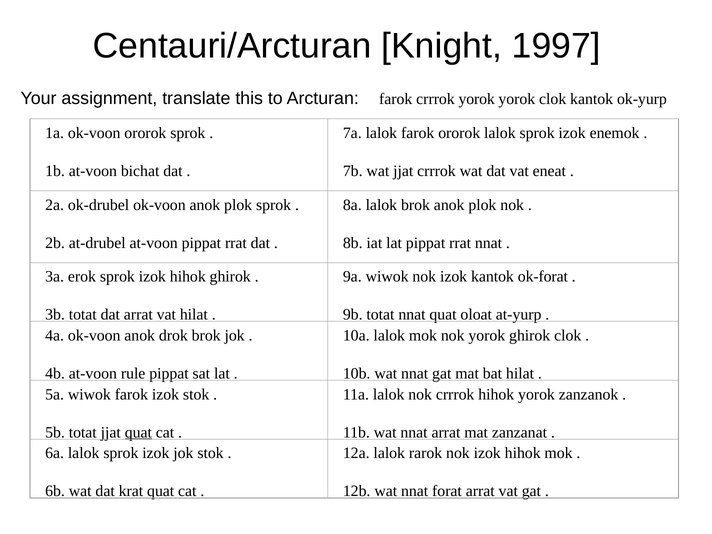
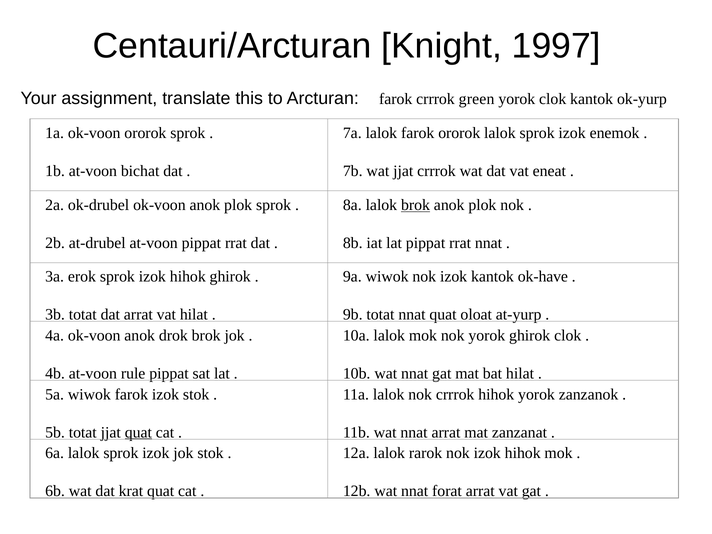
crrrok yorok: yorok -> green
brok at (416, 205) underline: none -> present
ok-forat: ok-forat -> ok-have
